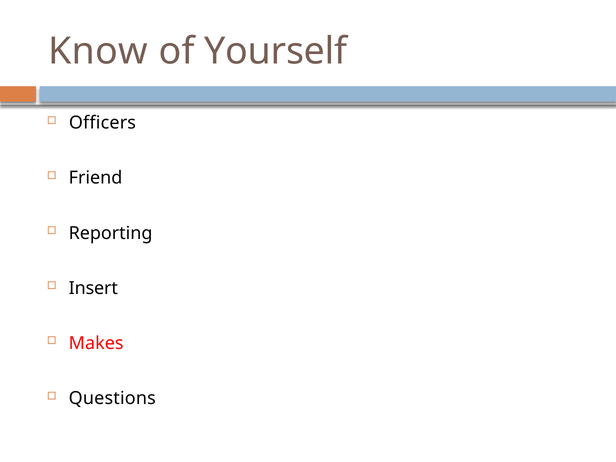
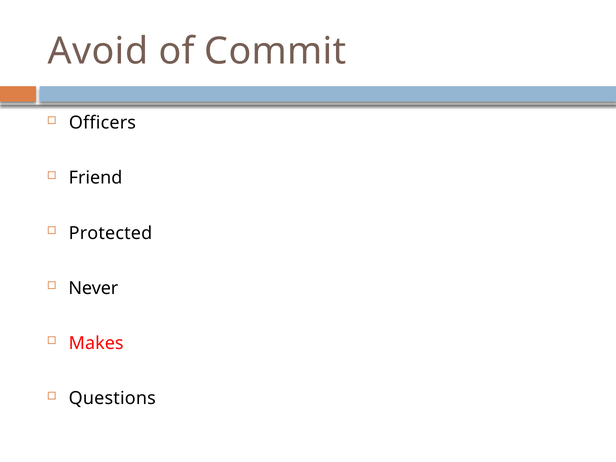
Know: Know -> Avoid
Yourself: Yourself -> Commit
Reporting: Reporting -> Protected
Insert: Insert -> Never
